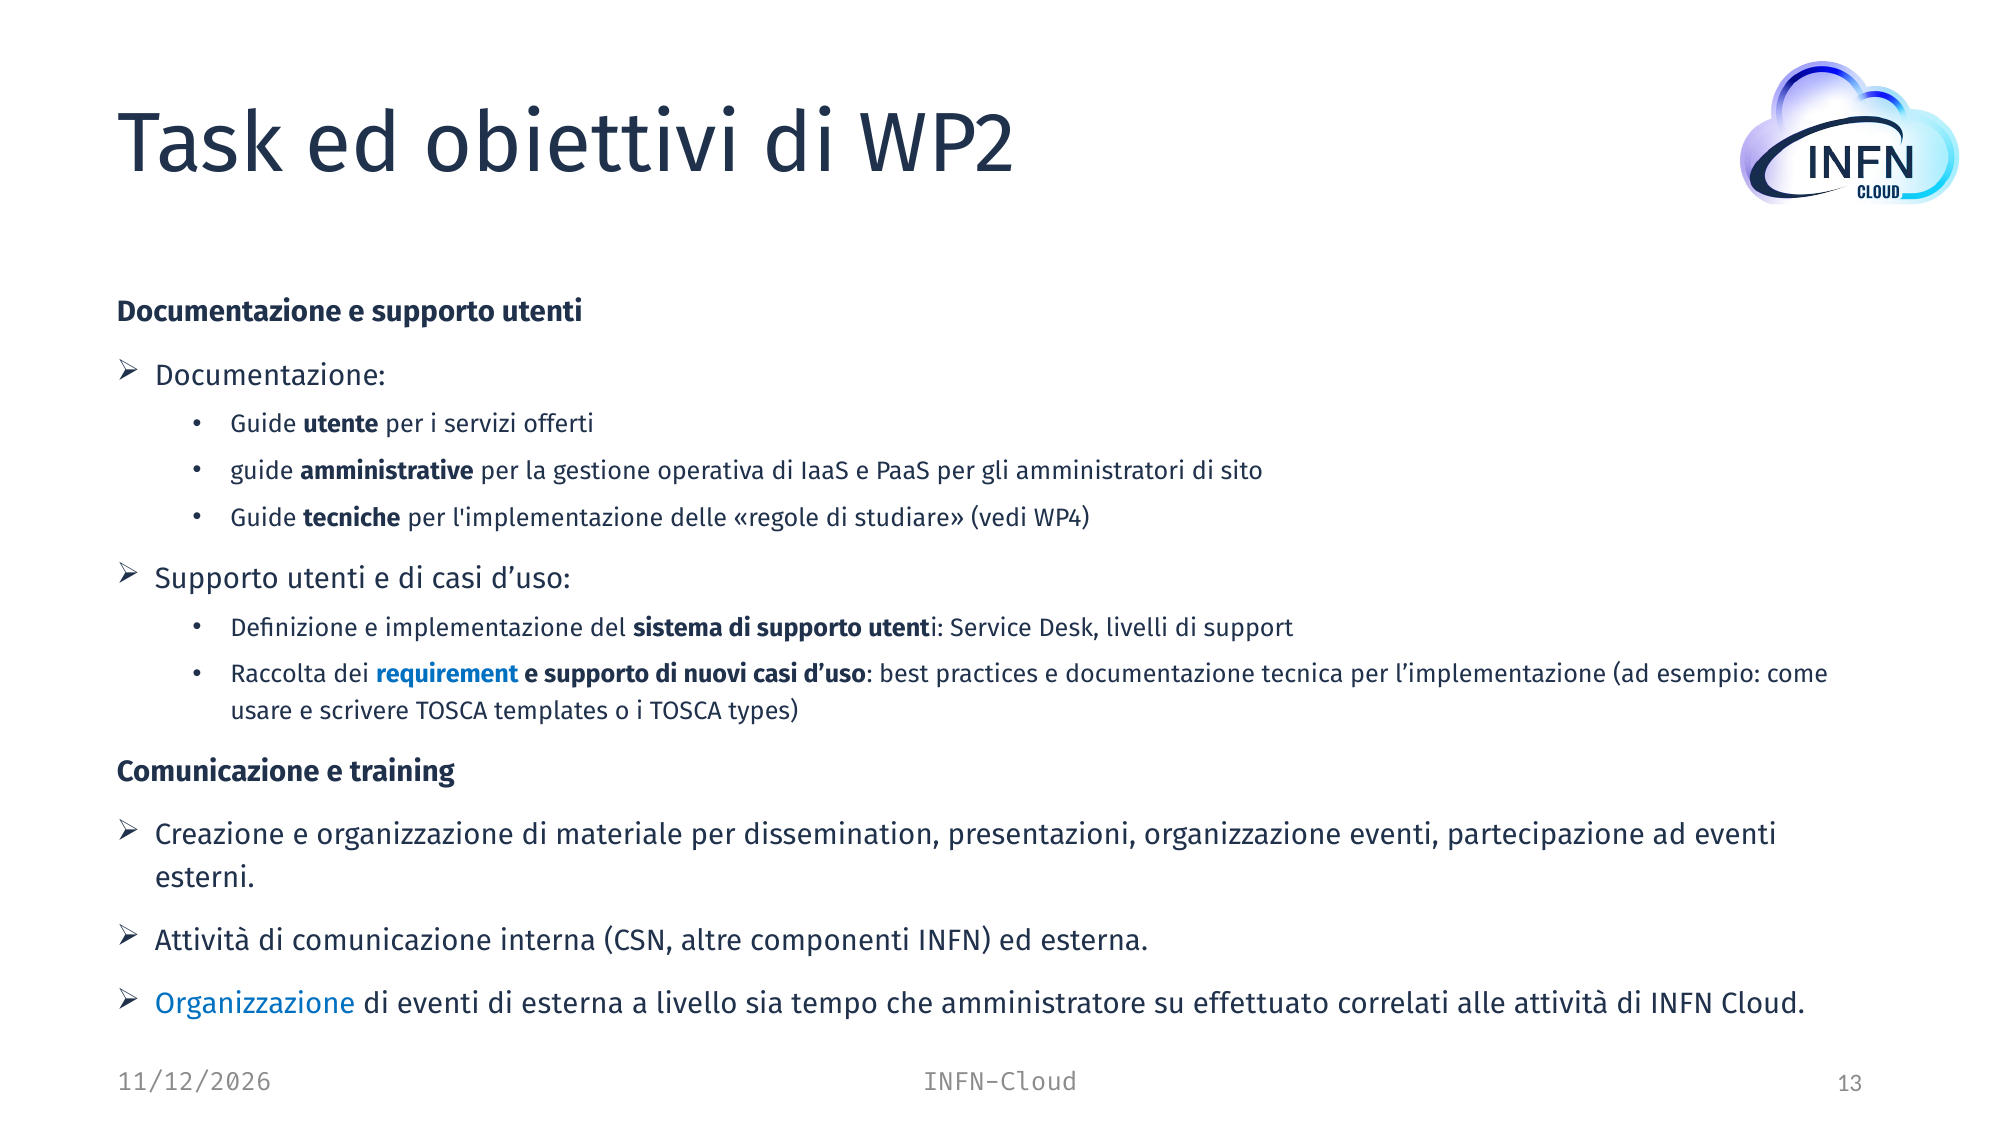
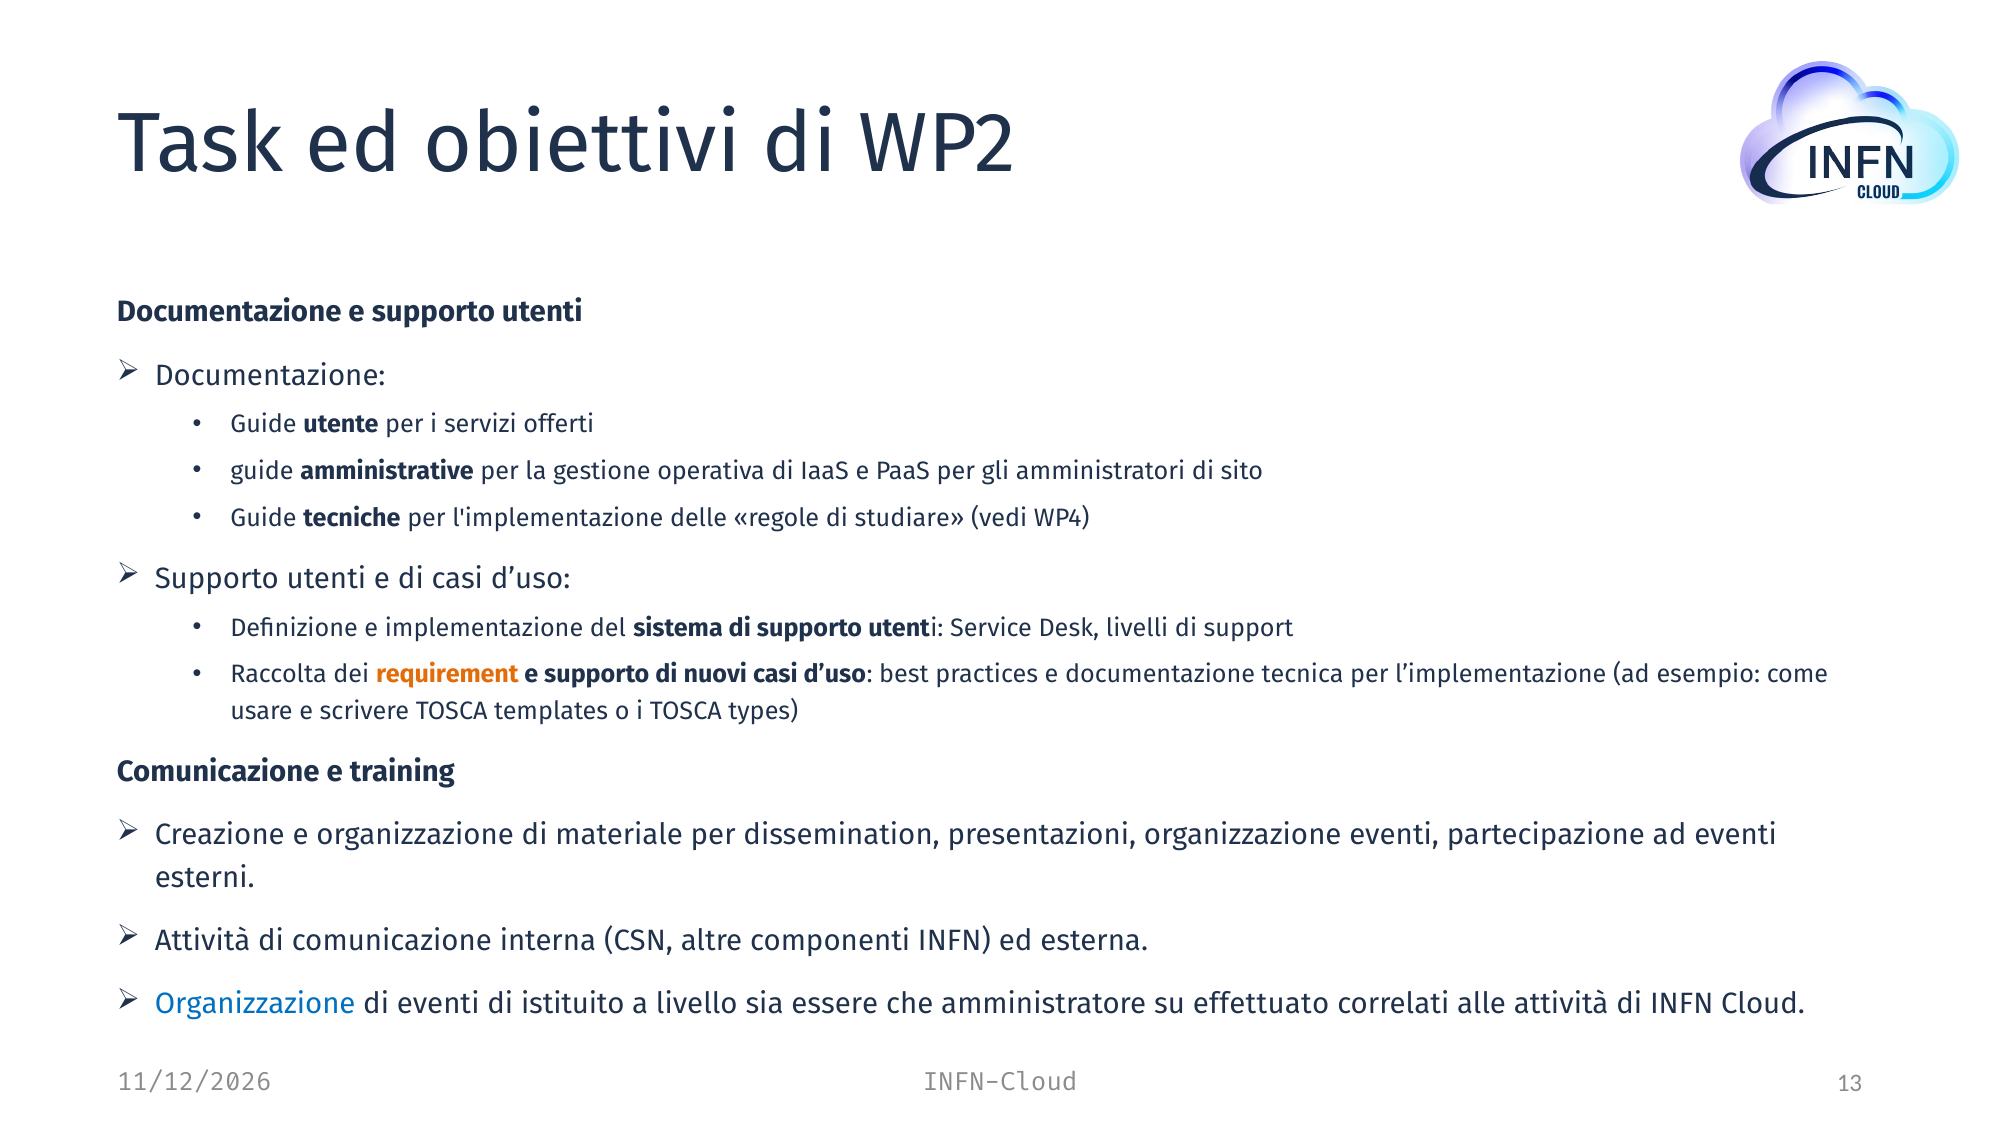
requirement colour: blue -> orange
di esterna: esterna -> istituito
tempo: tempo -> essere
